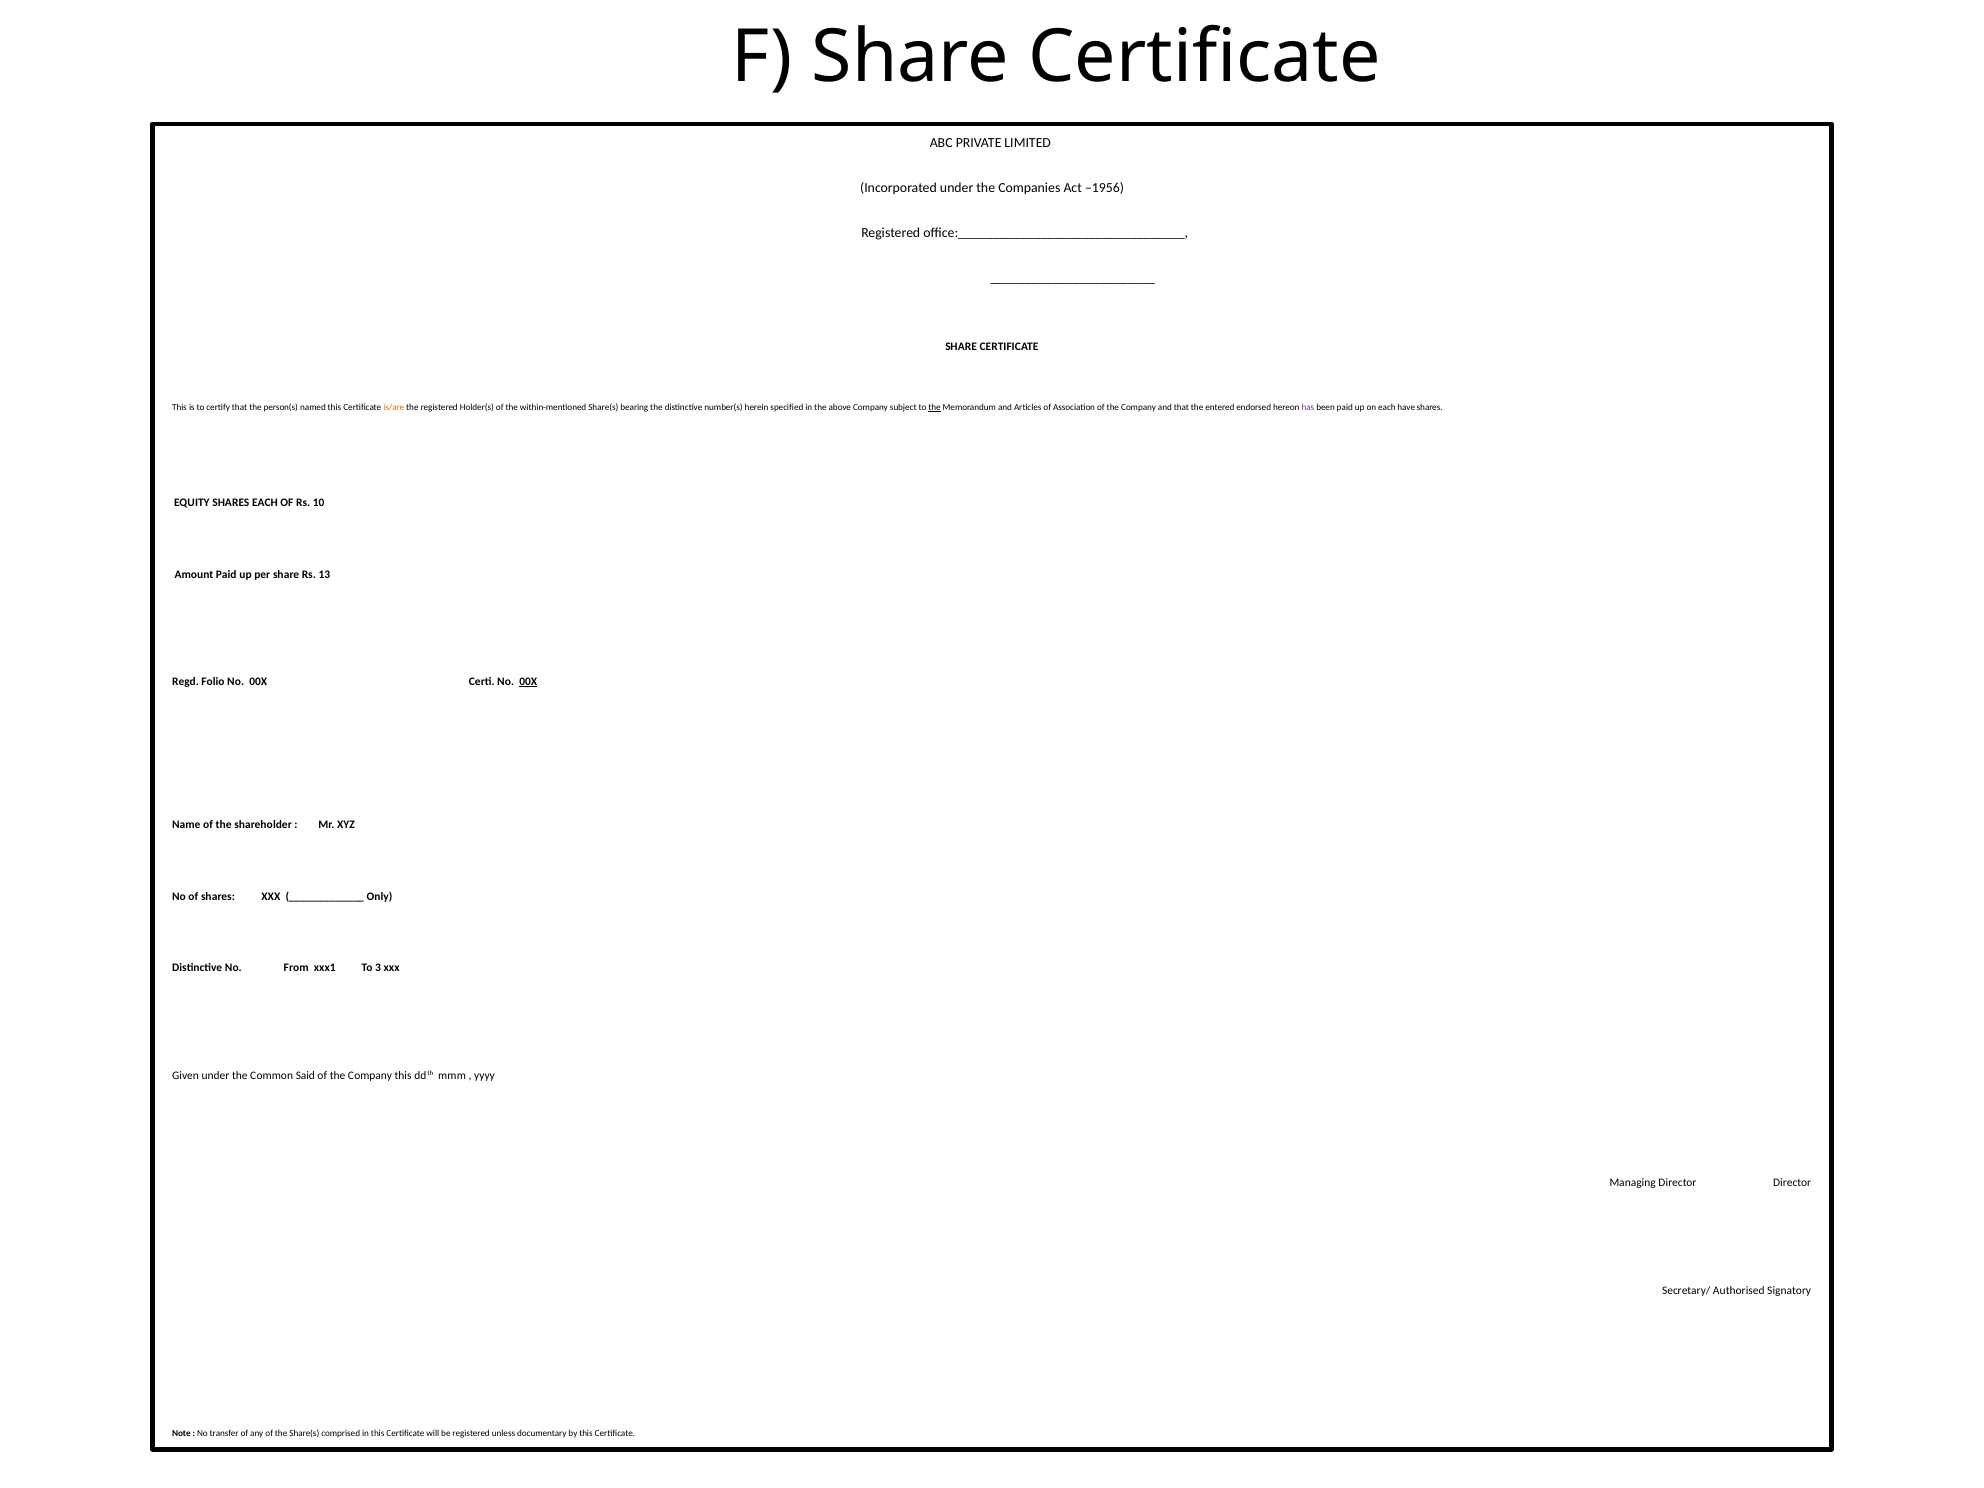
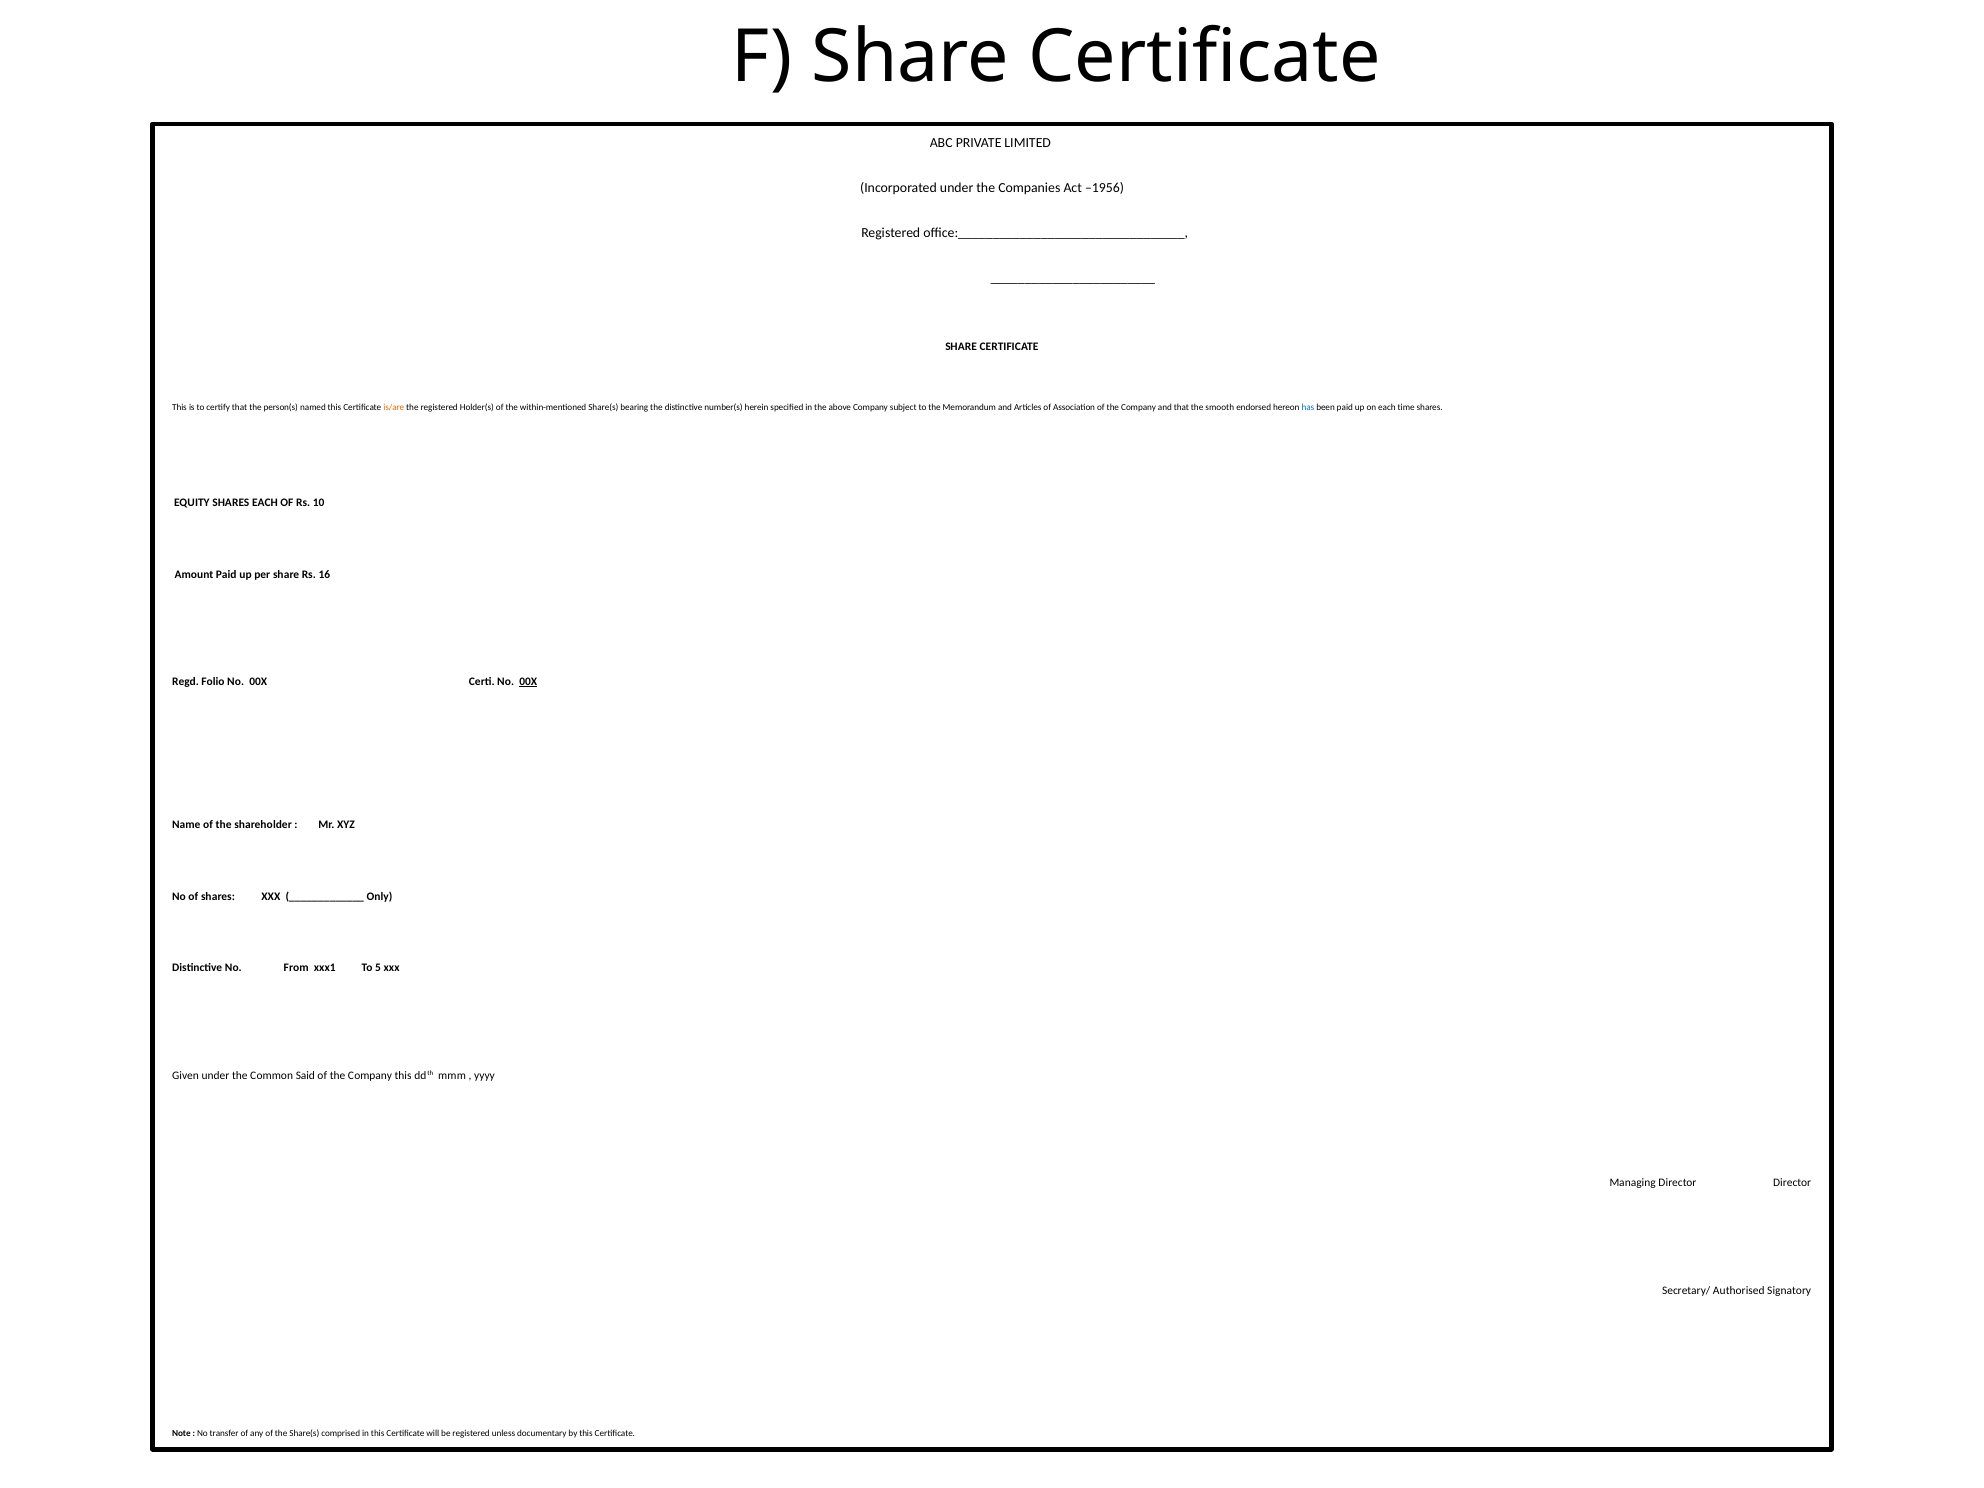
the at (935, 408) underline: present -> none
entered: entered -> smooth
has colour: purple -> blue
have: have -> time
13: 13 -> 16
3: 3 -> 5
